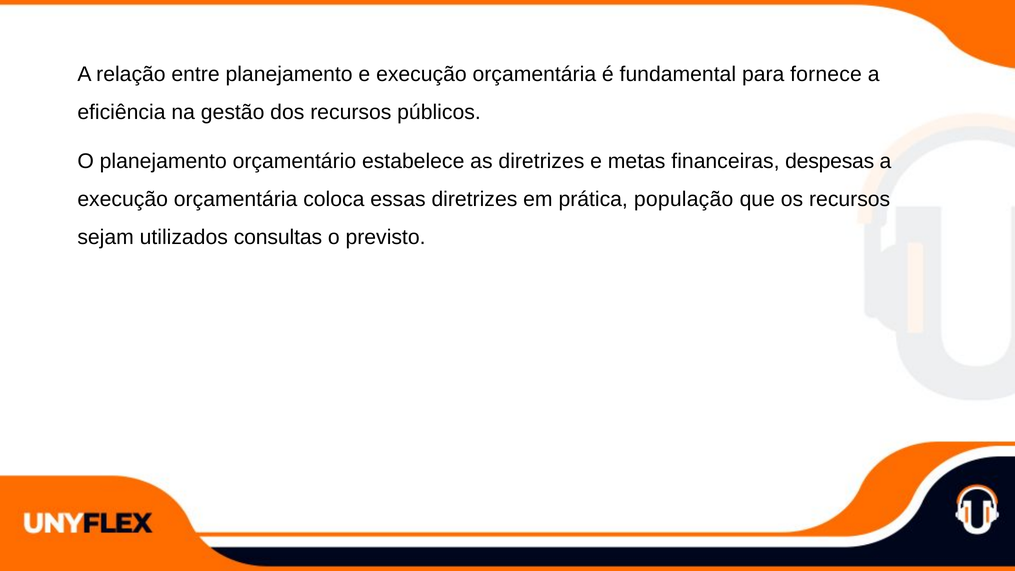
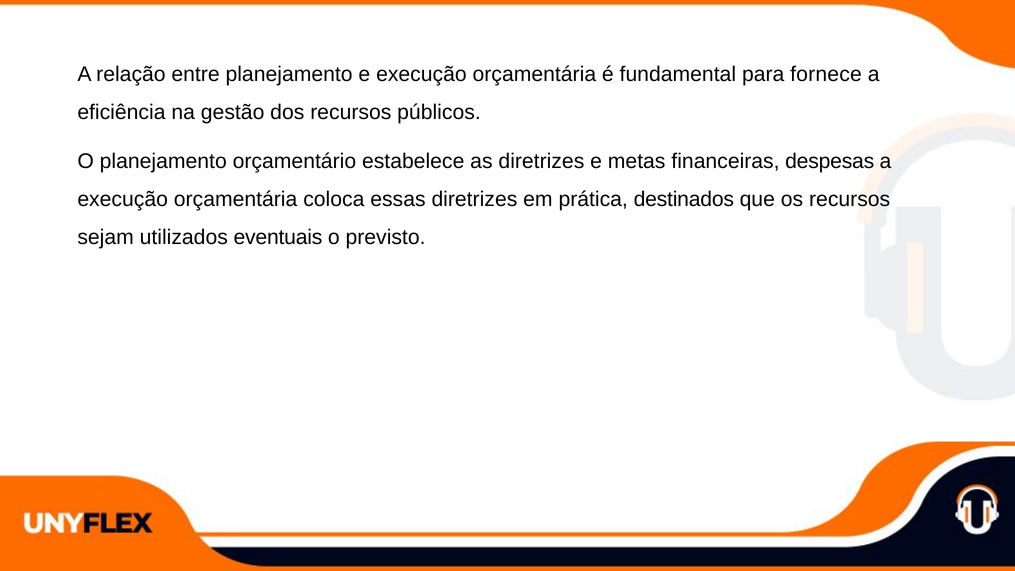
população: população -> destinados
consultas: consultas -> eventuais
